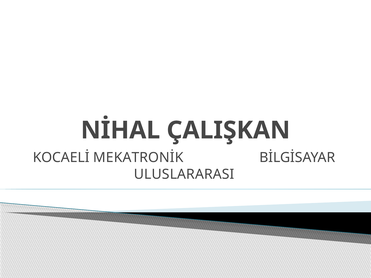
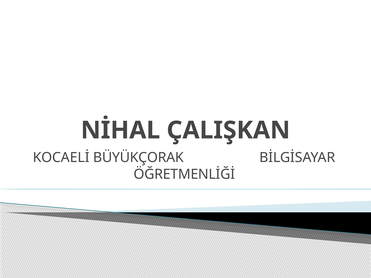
MEKATRONİK: MEKATRONİK -> BÜYÜKÇORAK
ULUSLARARASI: ULUSLARARASI -> ÖĞRETMENLİĞİ
